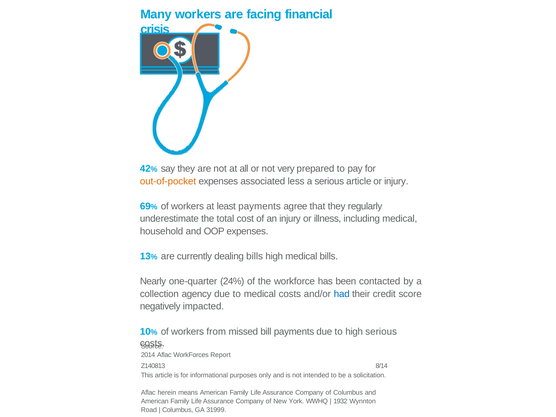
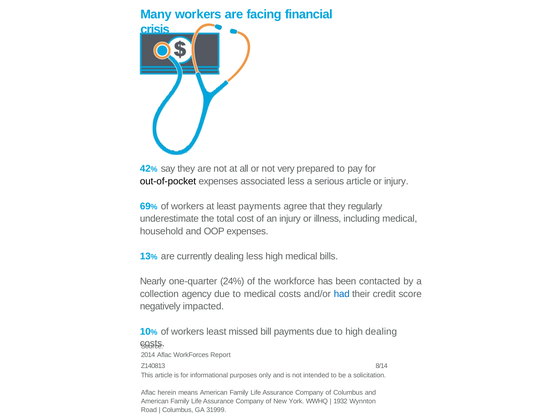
out-of-pocket colour: orange -> black
dealing bills: bills -> less
workers from: from -> least
high serious: serious -> dealing
